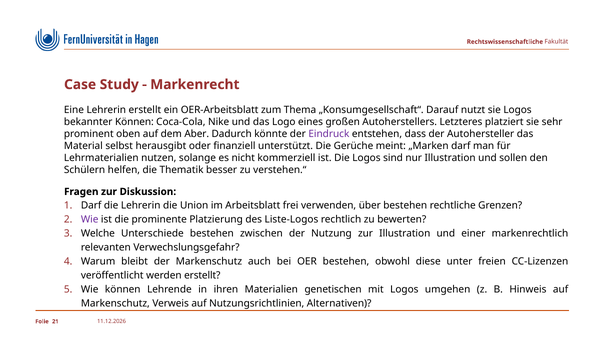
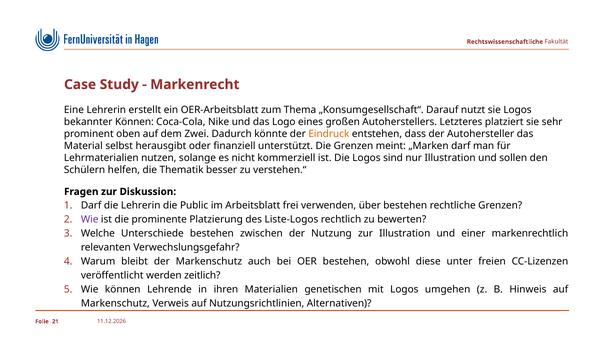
Aber: Aber -> Zwei
Eindruck colour: purple -> orange
Die Gerüche: Gerüche -> Grenzen
Union: Union -> Public
werden erstellt: erstellt -> zeitlich
